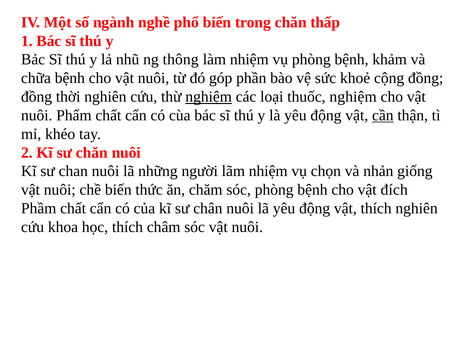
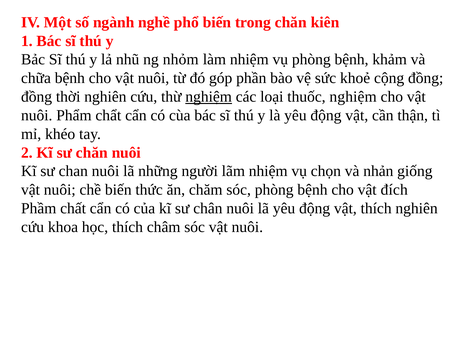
thấp: thấp -> kiên
thông: thông -> nhỏm
cần underline: present -> none
